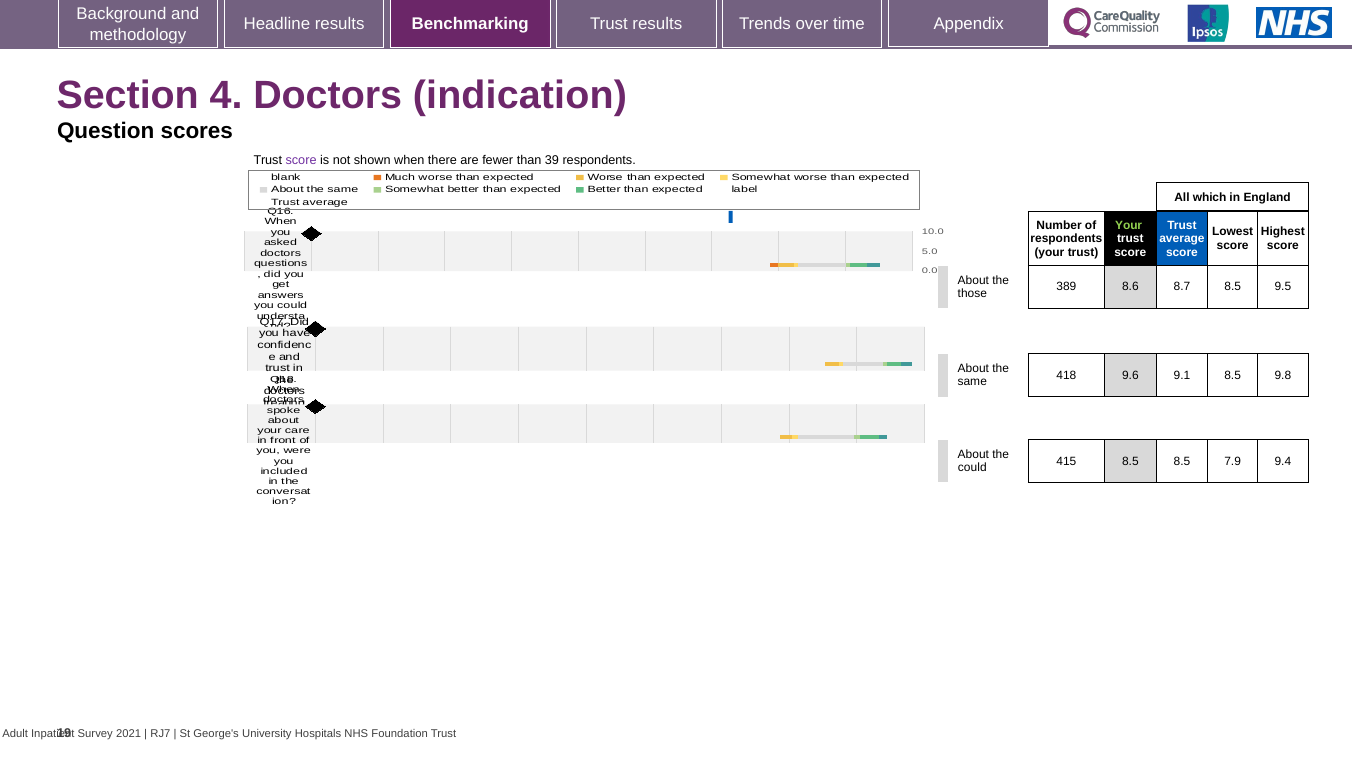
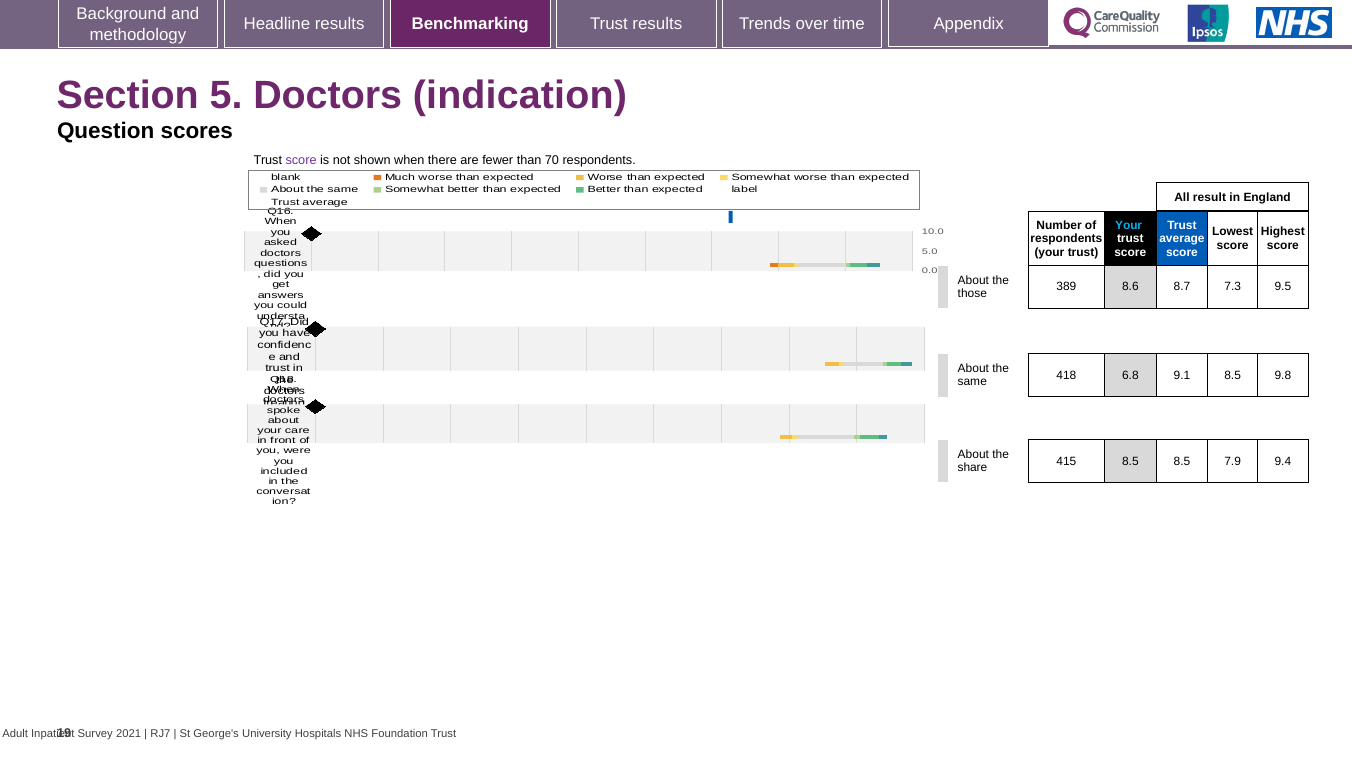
4: 4 -> 5
39: 39 -> 70
which: which -> result
Your at (1129, 225) colour: light green -> light blue
8.7 8.5: 8.5 -> 7.3
9.6: 9.6 -> 6.8
could at (972, 468): could -> share
